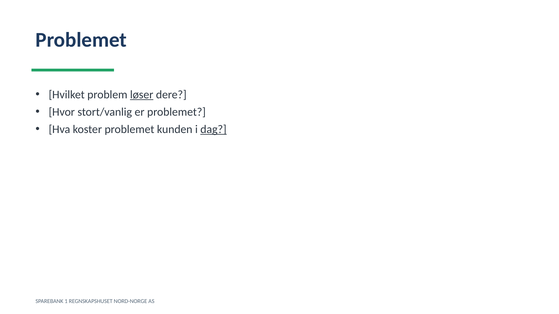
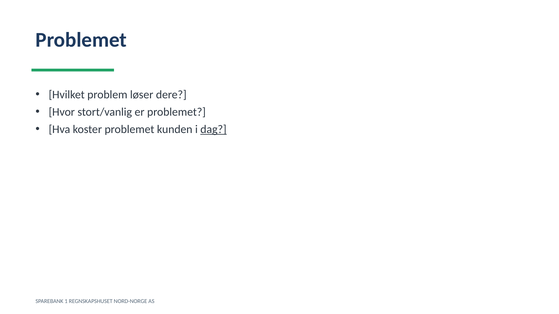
løser underline: present -> none
